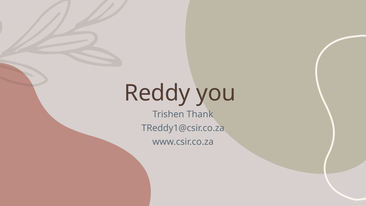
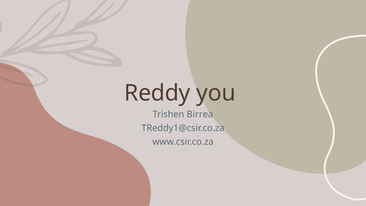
Thank: Thank -> Birrea
